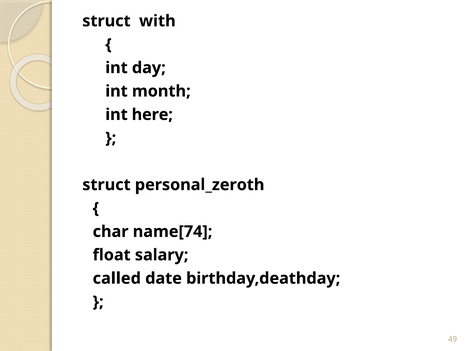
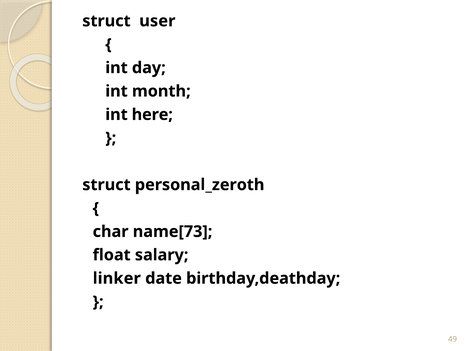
with: with -> user
name[74: name[74 -> name[73
called: called -> linker
